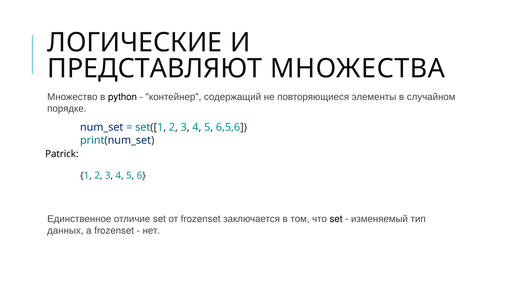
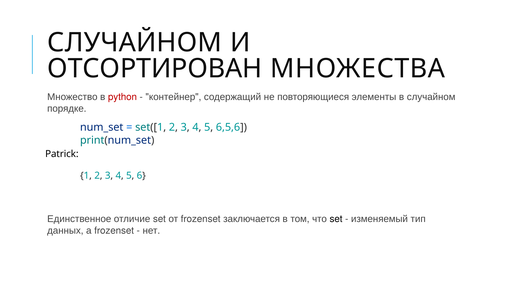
ЛОГИЧЕСКИЕ at (135, 43): ЛОГИЧЕСКИЕ -> СЛУЧАЙНОМ
ПРЕДСТАВЛЯЮТ: ПРЕДСТАВЛЯЮТ -> ОТСОРТИРОВАН
python colour: black -> red
